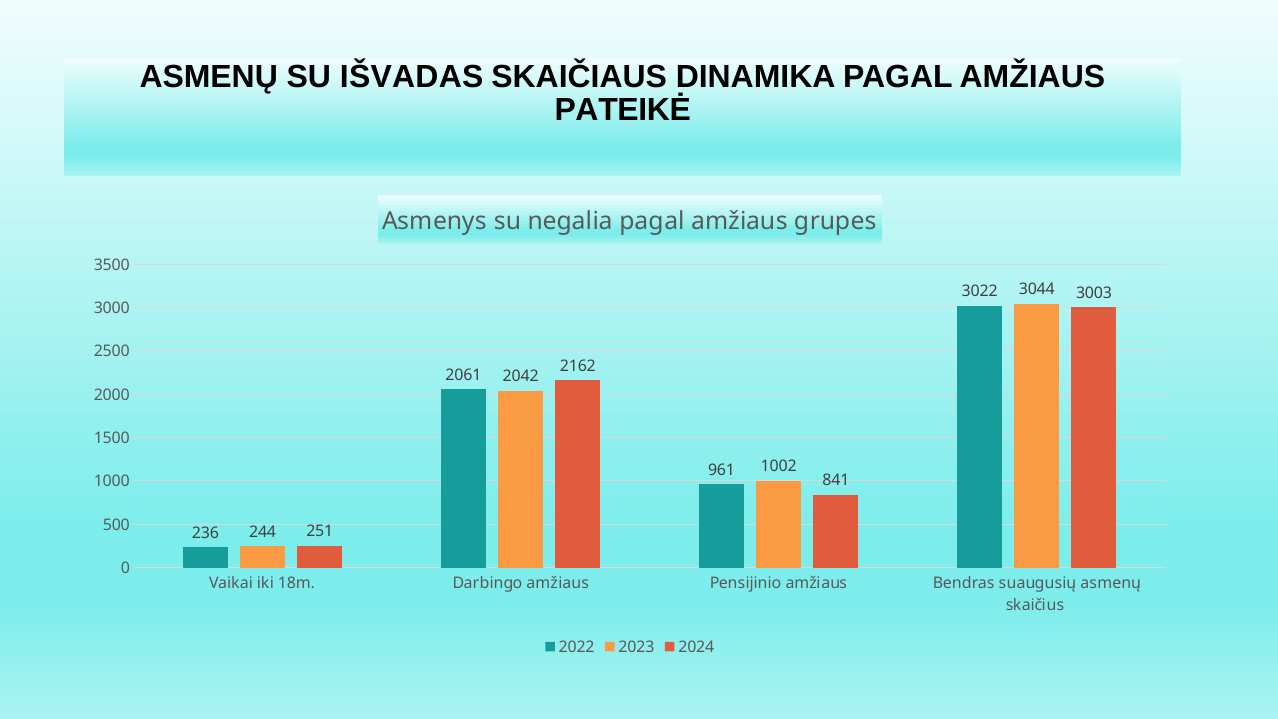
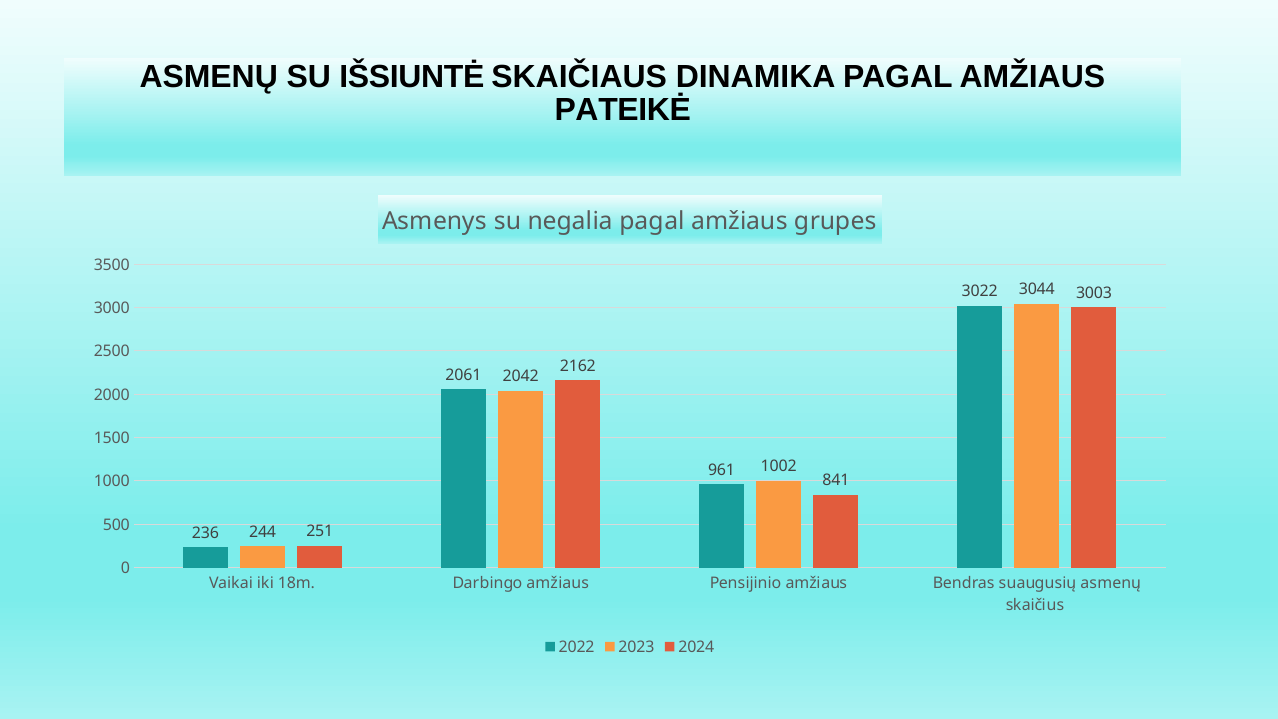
IŠVADAS: IŠVADAS -> IŠSIUNTĖ
